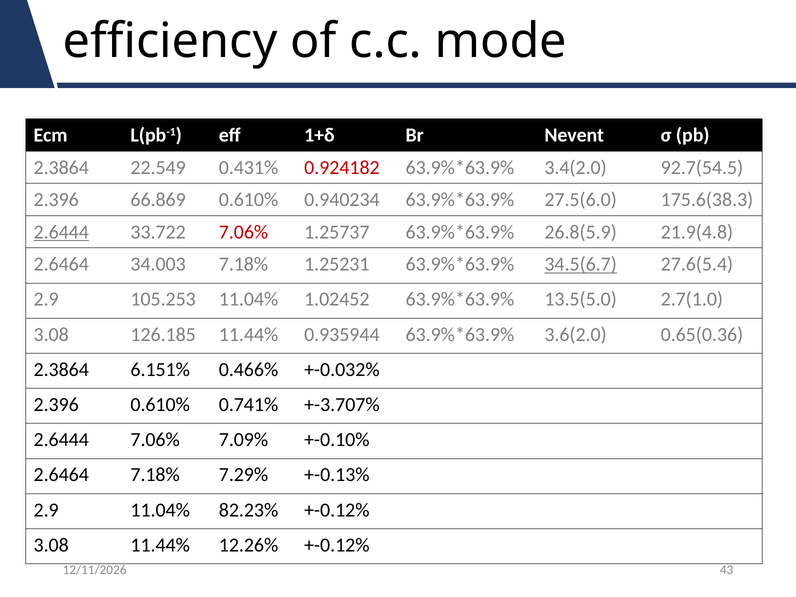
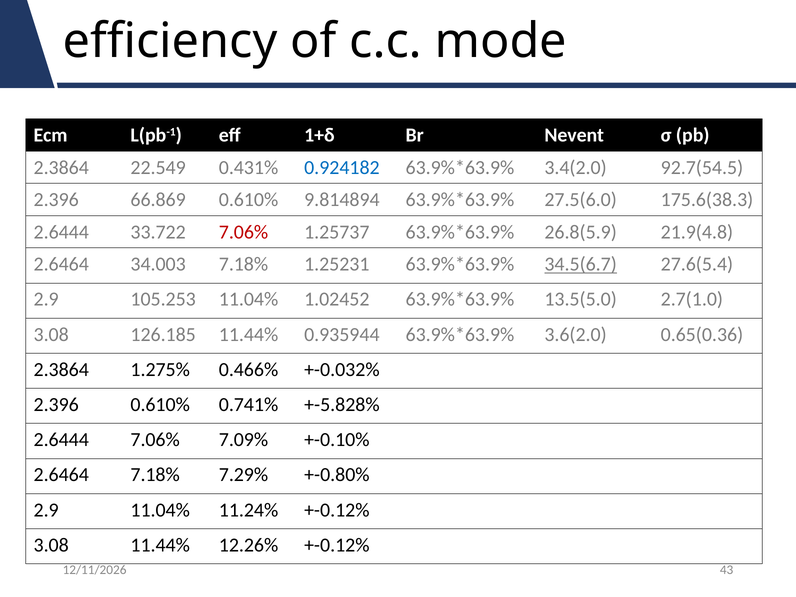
0.924182 colour: red -> blue
0.940234: 0.940234 -> 9.814894
2.6444 at (61, 232) underline: present -> none
6.151%: 6.151% -> 1.275%
+-3.707%: +-3.707% -> +-5.828%
+-0.13%: +-0.13% -> +-0.80%
82.23%: 82.23% -> 11.24%
